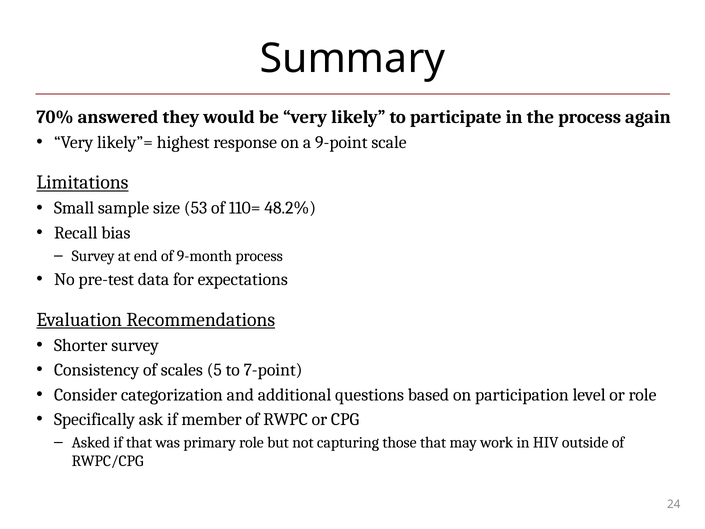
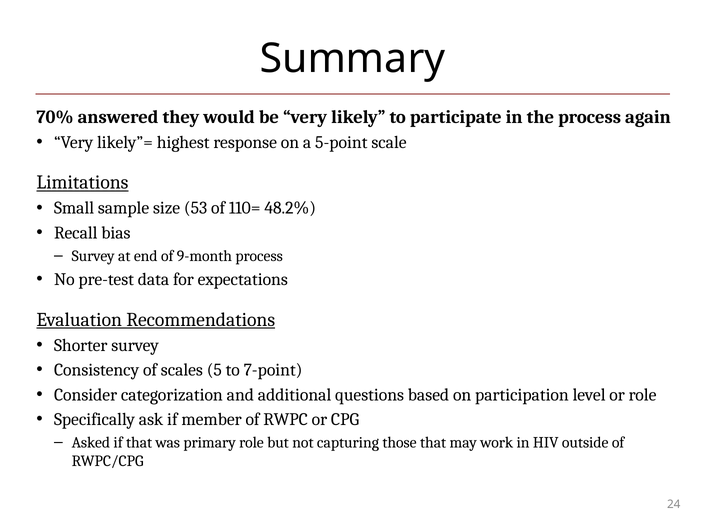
9-point: 9-point -> 5-point
